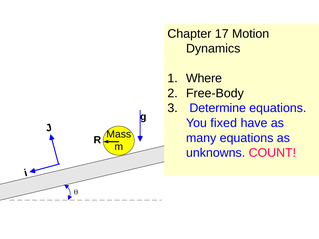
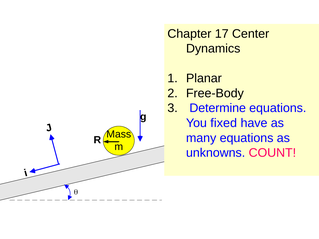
Motion: Motion -> Center
Where: Where -> Planar
